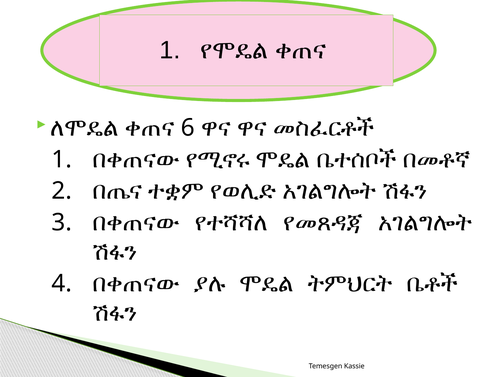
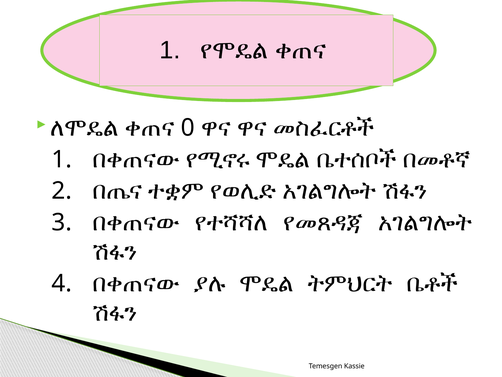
6: 6 -> 0
